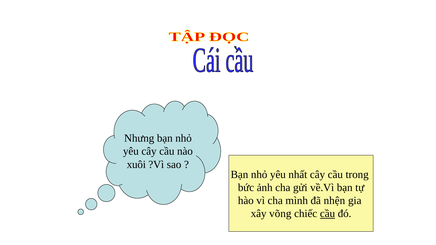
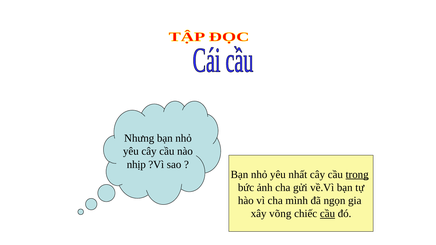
xuôi: xuôi -> nhịp
trong underline: none -> present
nhện: nhện -> ngọn
